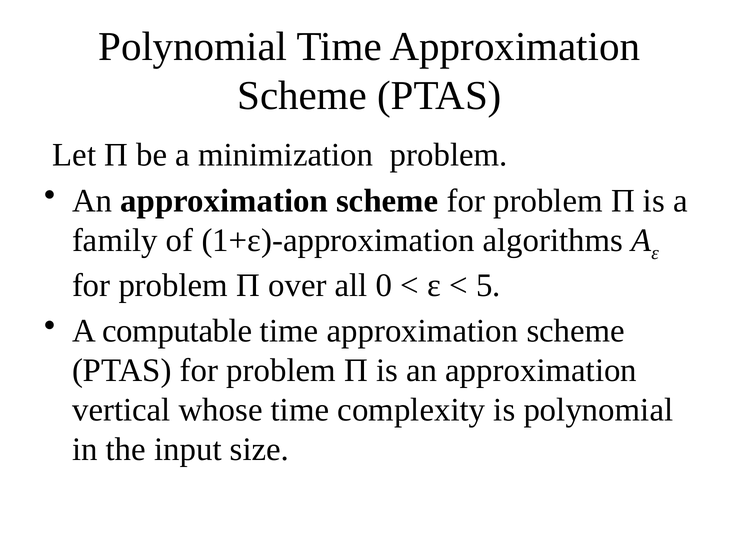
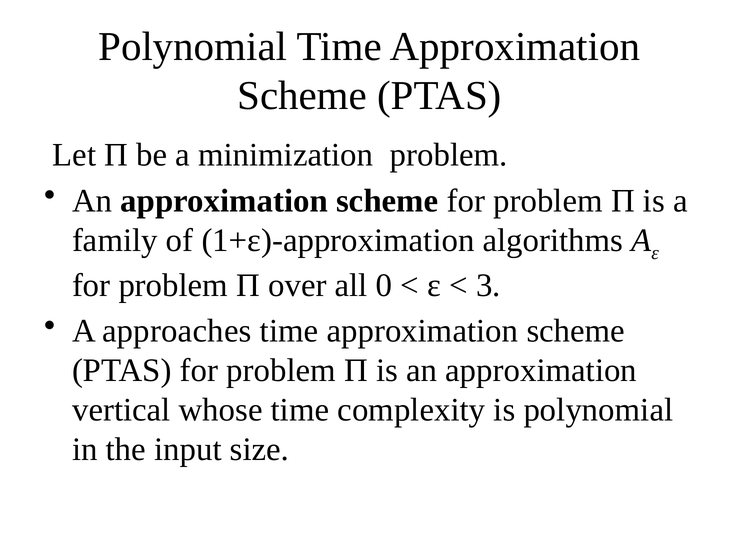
5: 5 -> 3
computable: computable -> approaches
